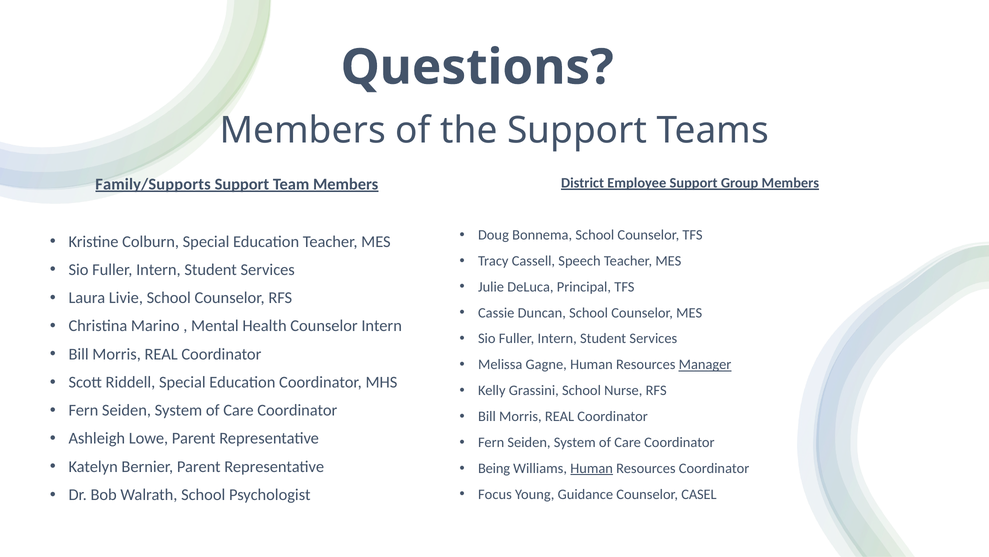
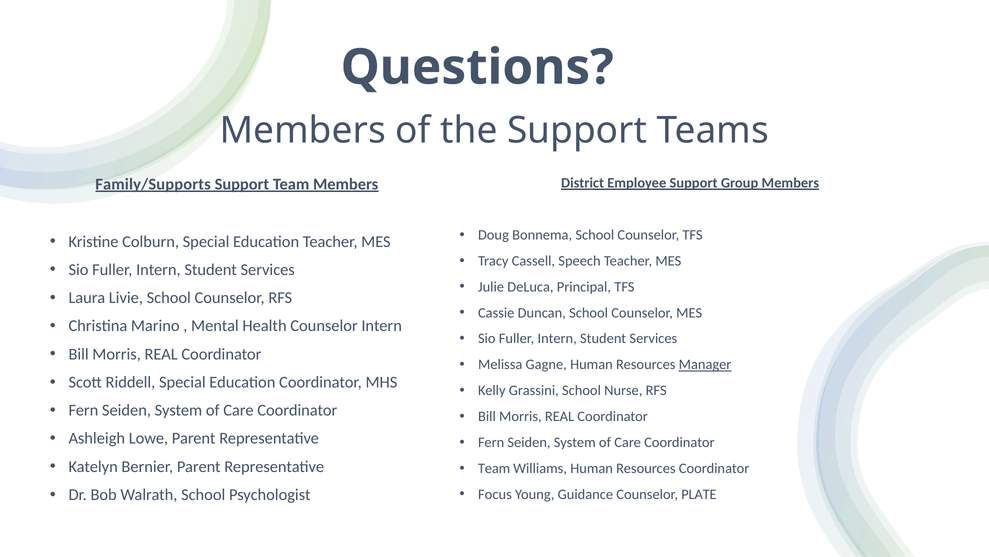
Being at (494, 468): Being -> Team
Human at (592, 468) underline: present -> none
CASEL: CASEL -> PLATE
